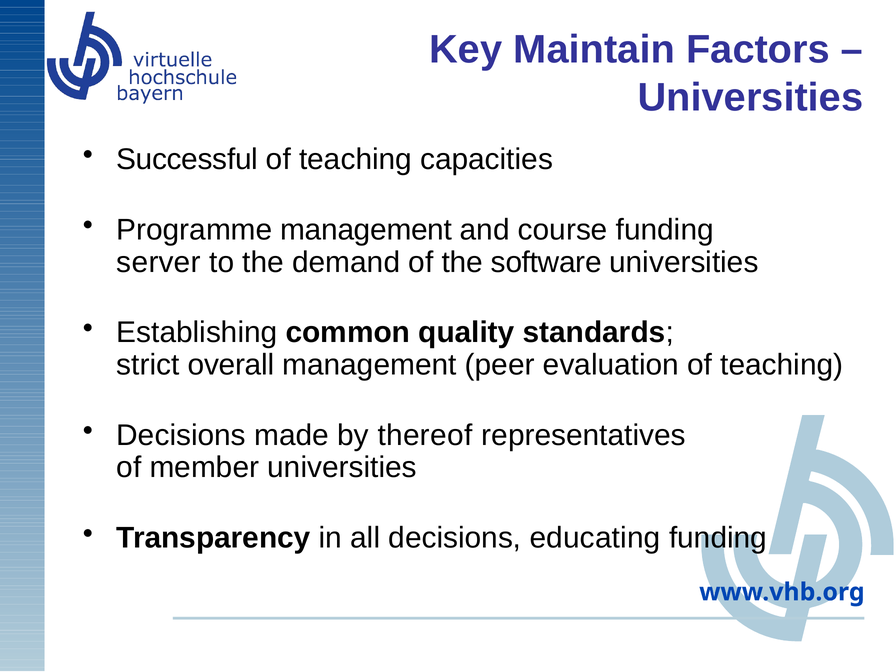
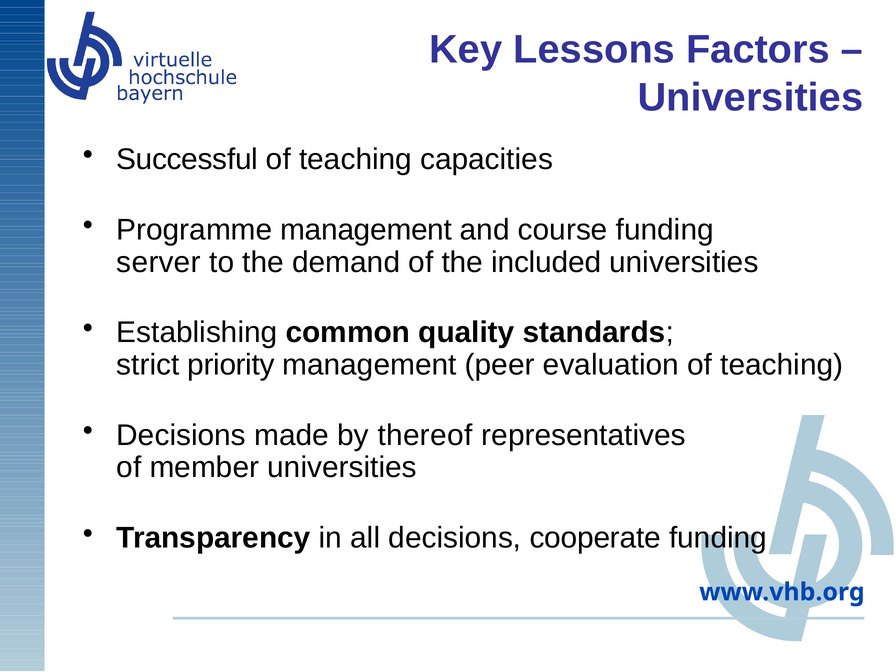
Maintain: Maintain -> Lessons
software: software -> included
overall: overall -> priority
educating: educating -> cooperate
